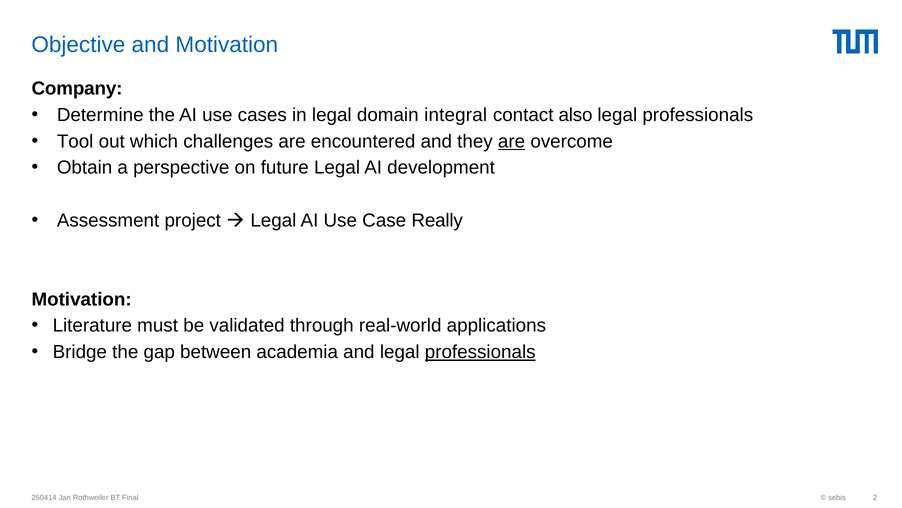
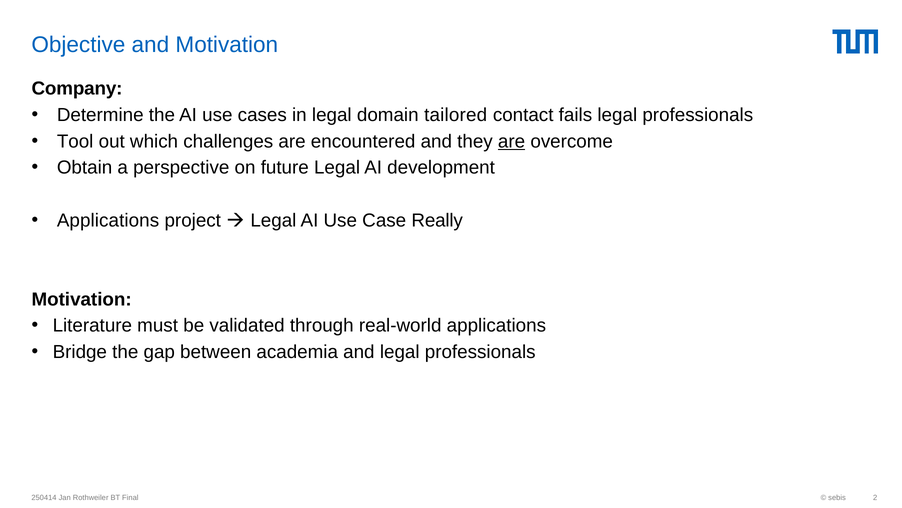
integral: integral -> tailored
also: also -> fails
Assessment at (108, 220): Assessment -> Applications
professionals at (480, 352) underline: present -> none
